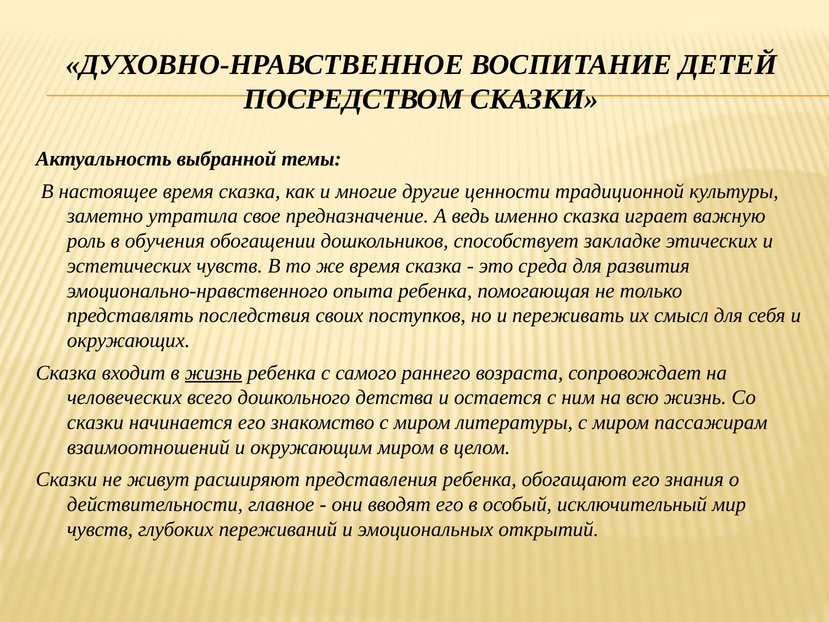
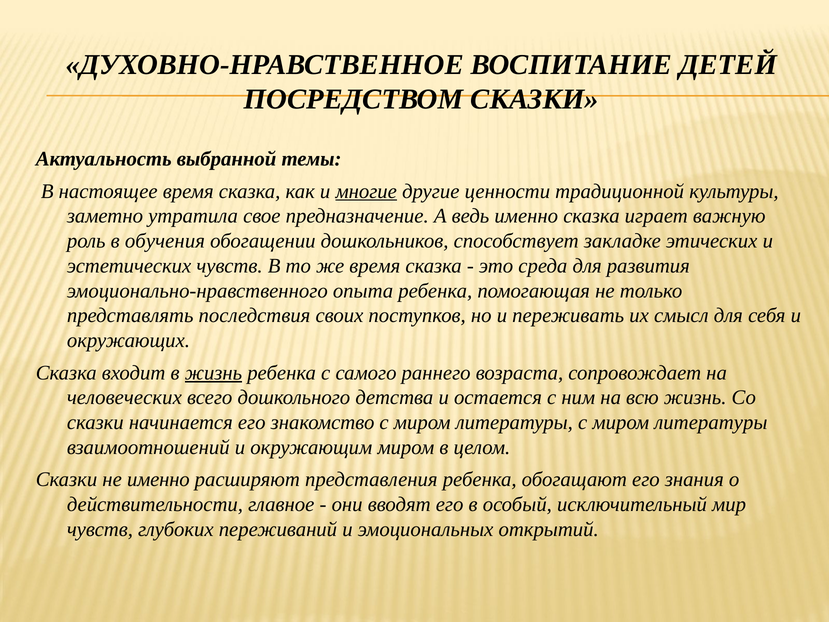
многие underline: none -> present
литературы с миром пассажирам: пассажирам -> литературы
не живут: живут -> именно
